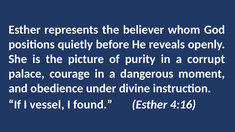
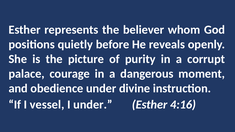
I found: found -> under
